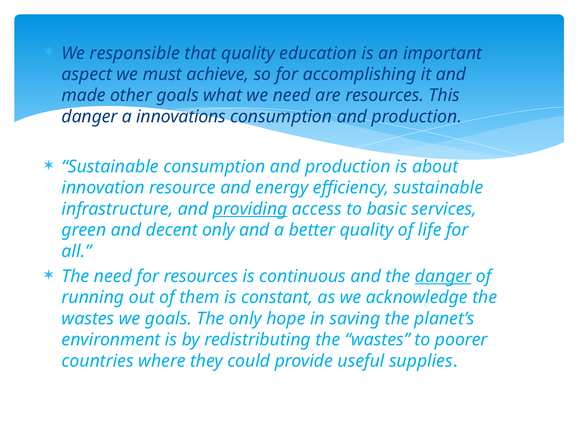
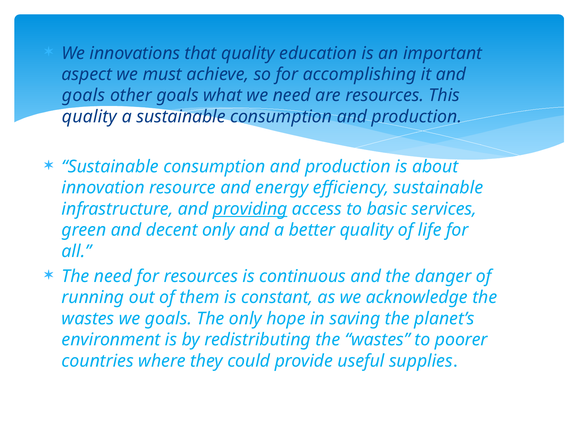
responsible: responsible -> innovations
made at (84, 96): made -> goals
danger at (90, 117): danger -> quality
a innovations: innovations -> sustainable
danger at (443, 277) underline: present -> none
